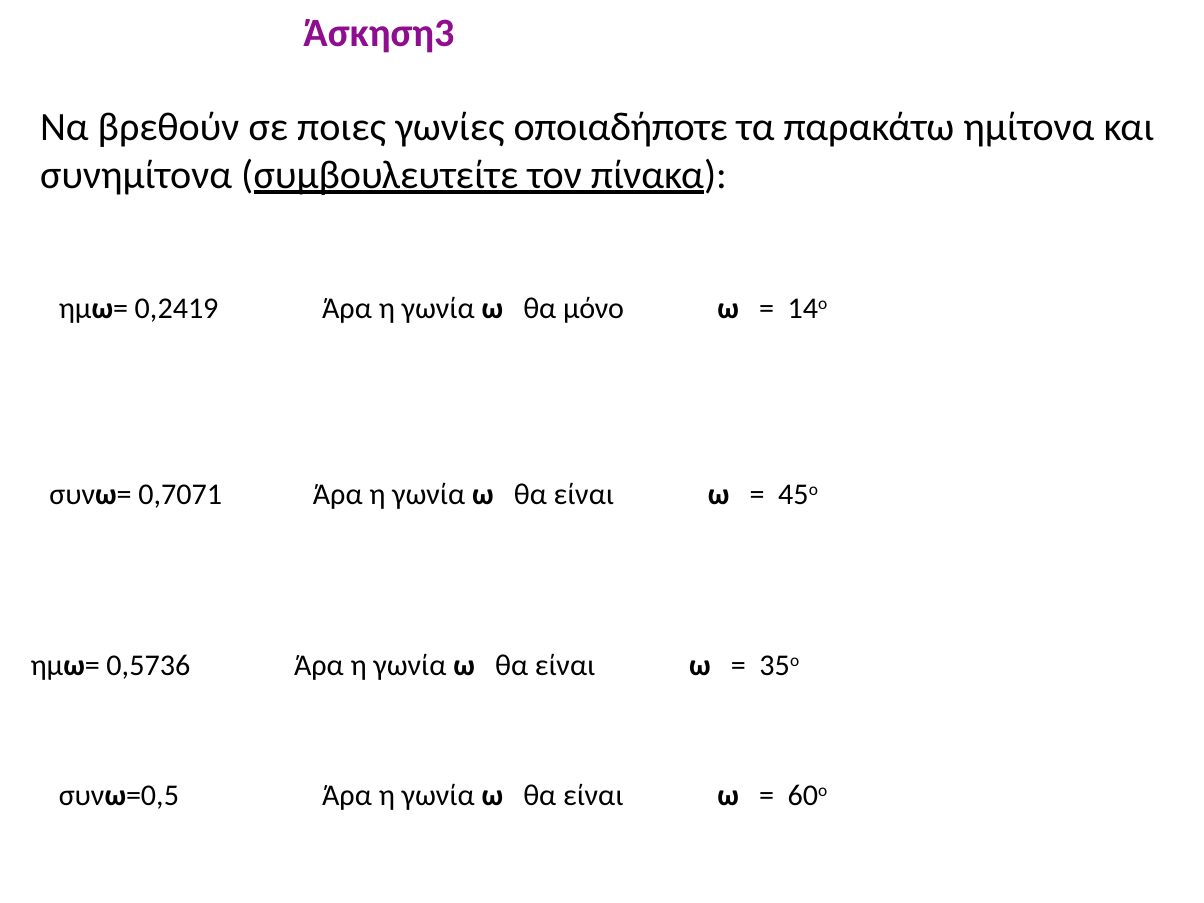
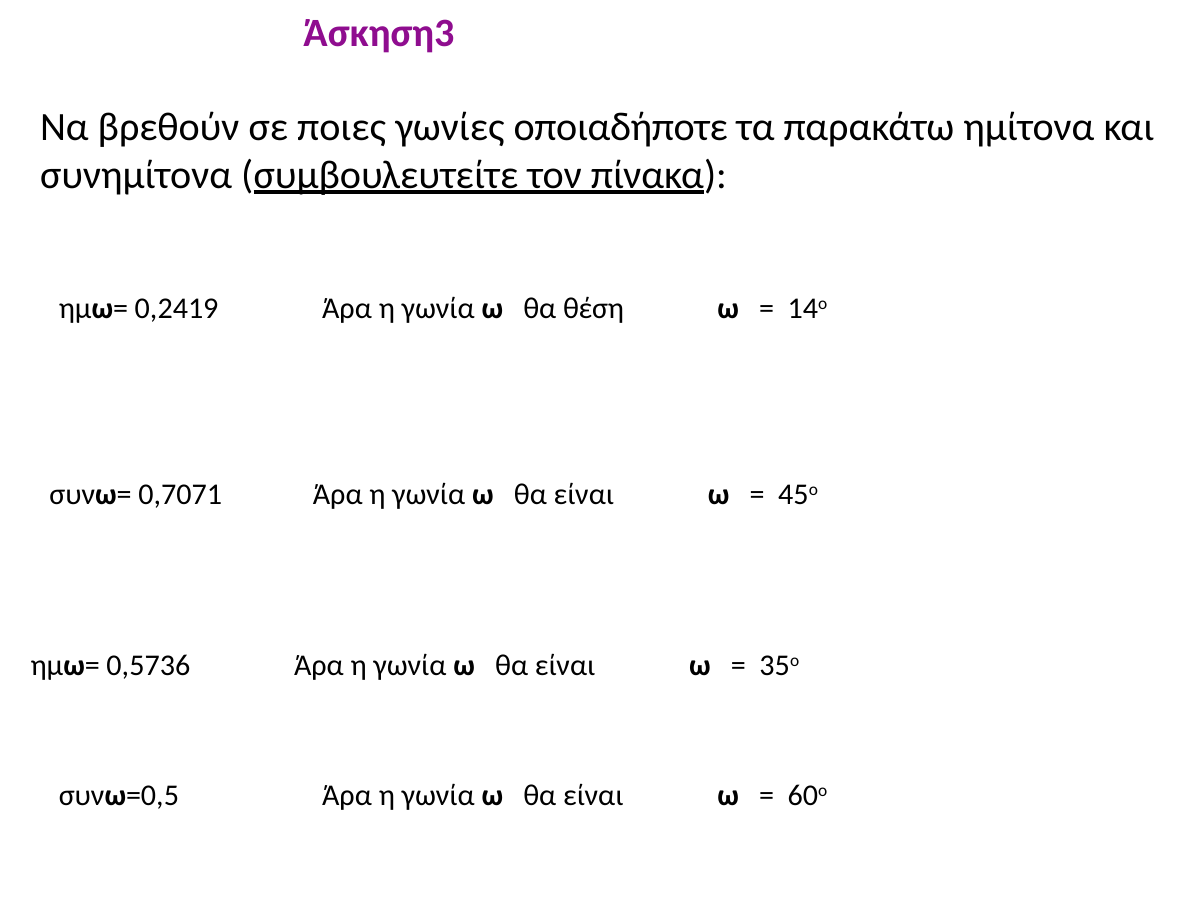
μόνο: μόνο -> θέση
